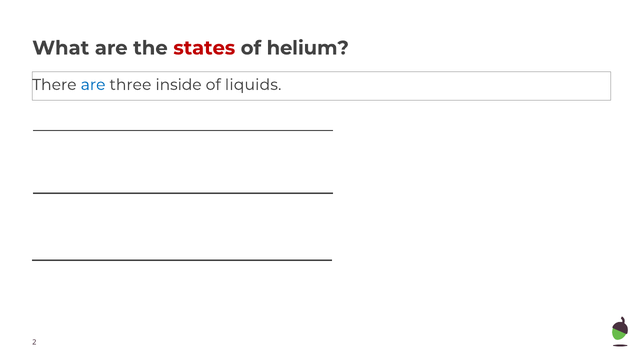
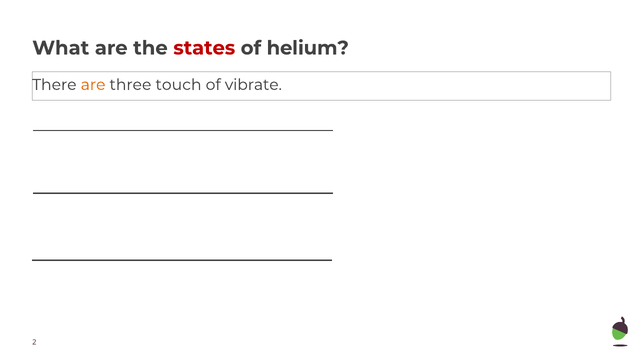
are at (93, 85) colour: blue -> orange
inside: inside -> touch
liquids: liquids -> vibrate
